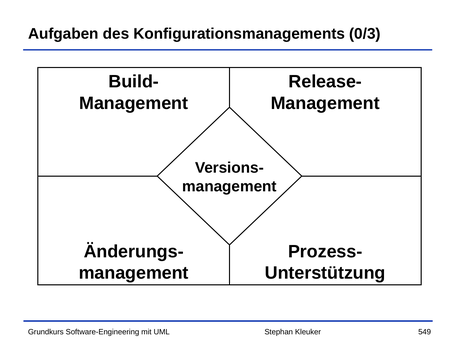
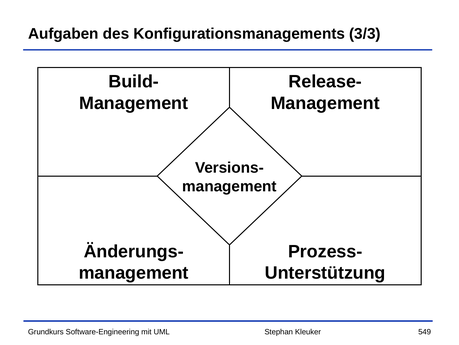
0/3: 0/3 -> 3/3
